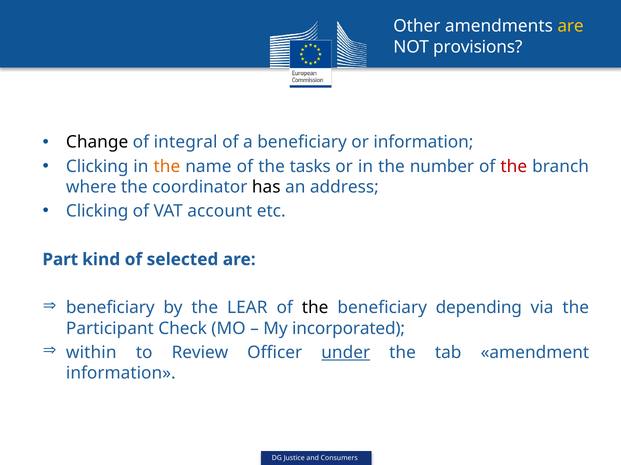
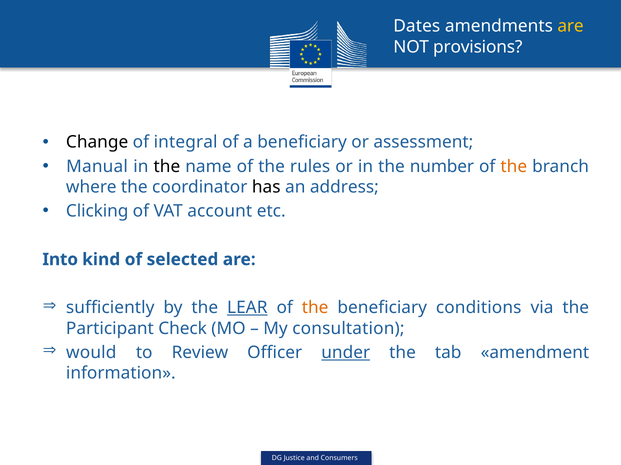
Other: Other -> Dates
or information: information -> assessment
Clicking at (97, 167): Clicking -> Manual
the at (167, 167) colour: orange -> black
tasks: tasks -> rules
the at (514, 167) colour: red -> orange
Part: Part -> Into
beneficiary at (110, 308): beneficiary -> sufficiently
LEAR underline: none -> present
the at (315, 308) colour: black -> orange
depending: depending -> conditions
incorporated: incorporated -> consultation
within: within -> would
